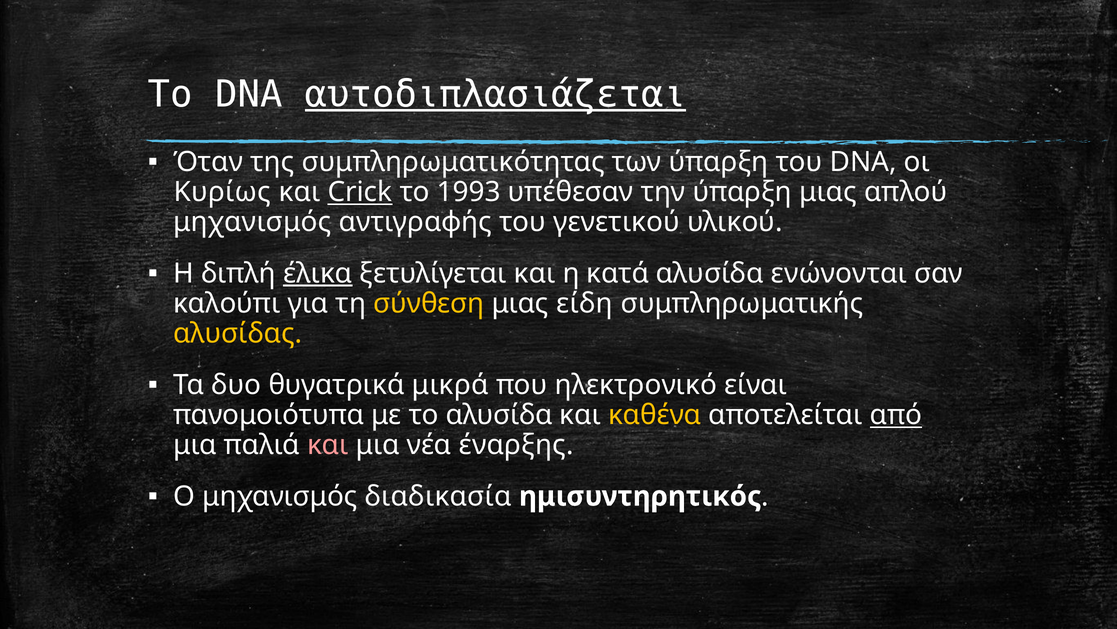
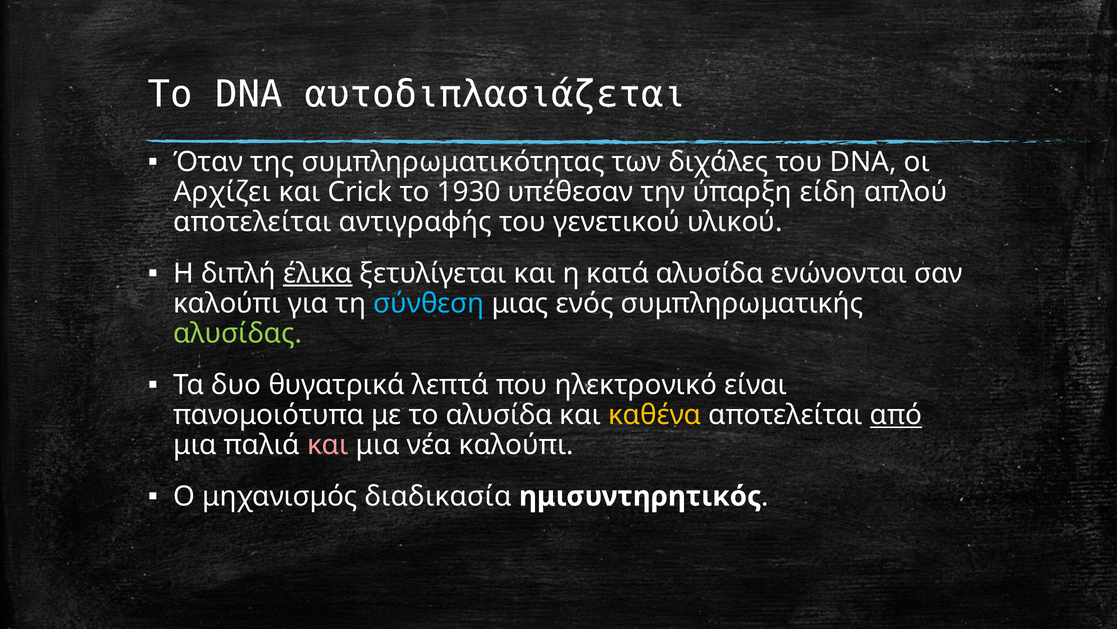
αυτοδιπλασιάζεται underline: present -> none
των ύπαρξη: ύπαρξη -> διχάλες
Κυρίως: Κυρίως -> Αρχίζει
Crick underline: present -> none
1993: 1993 -> 1930
ύπαρξη μιας: μιας -> είδη
μηχανισμός at (252, 222): μηχανισμός -> αποτελείται
σύνθεση colour: yellow -> light blue
είδη: είδη -> ενός
αλυσίδας colour: yellow -> light green
μικρά: μικρά -> λεπτά
νέα έναρξης: έναρξης -> καλούπι
